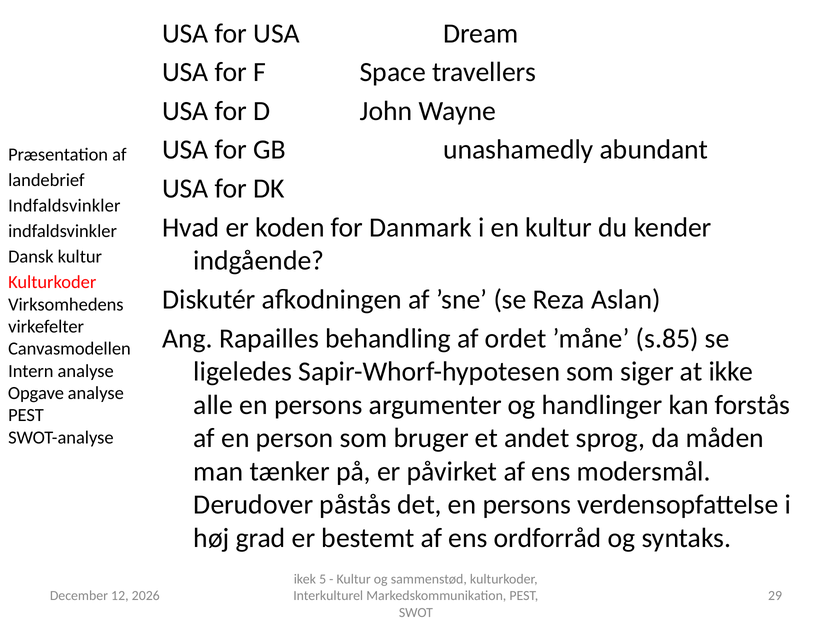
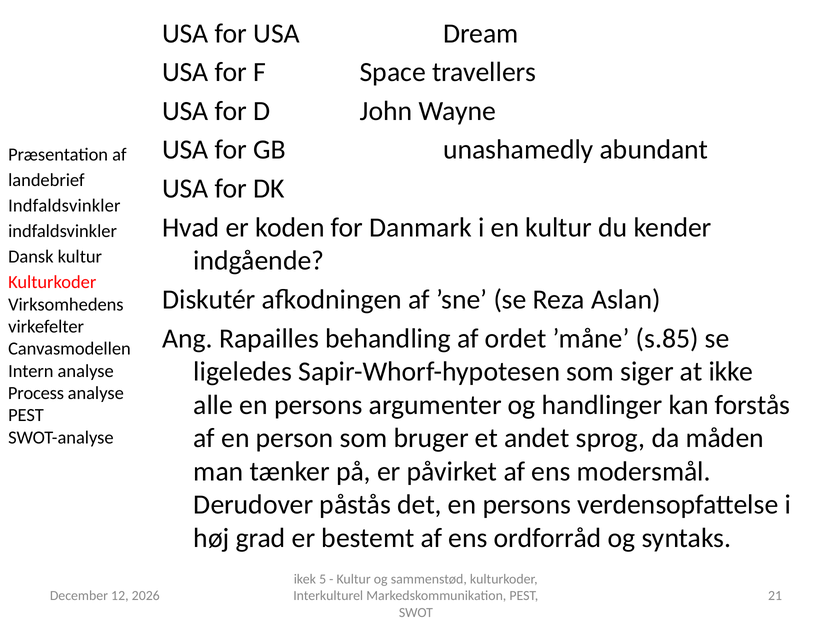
Opgave: Opgave -> Process
29: 29 -> 21
